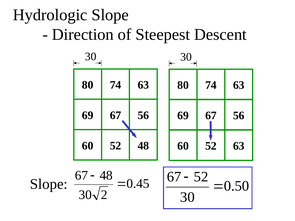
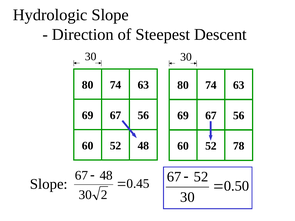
52 63: 63 -> 78
